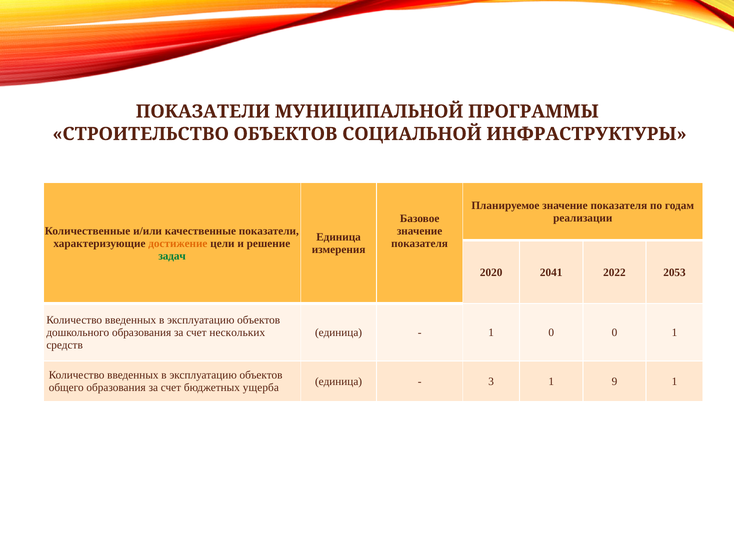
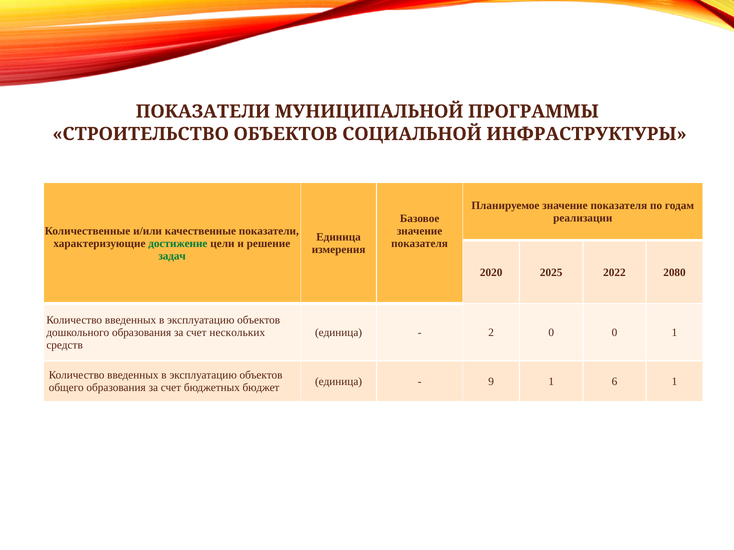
достижение colour: orange -> green
2041: 2041 -> 2025
2053: 2053 -> 2080
1 at (491, 333): 1 -> 2
3: 3 -> 9
9: 9 -> 6
ущерба: ущерба -> бюджет
